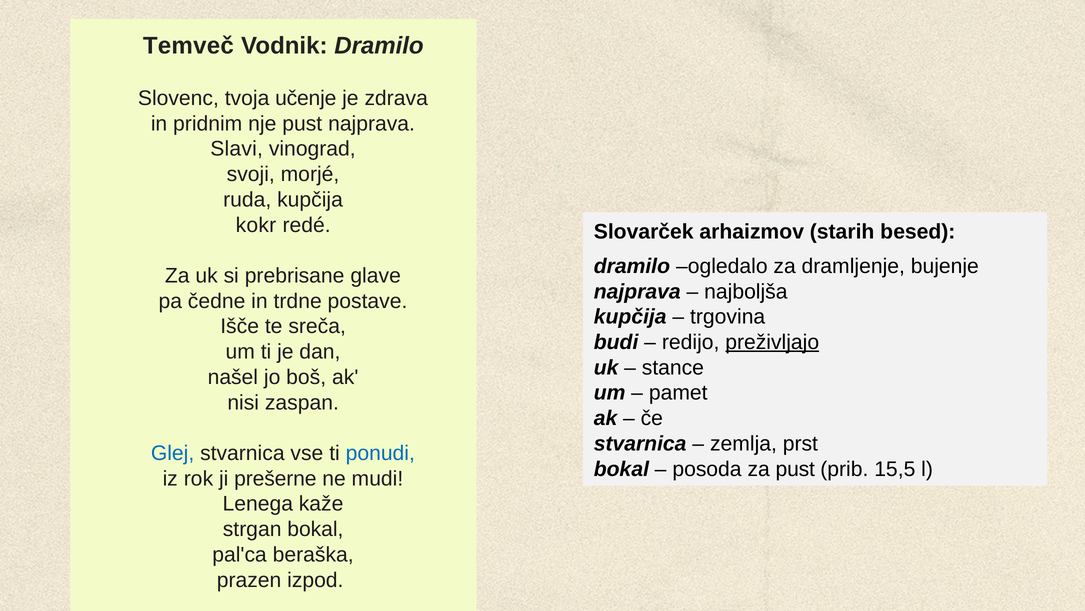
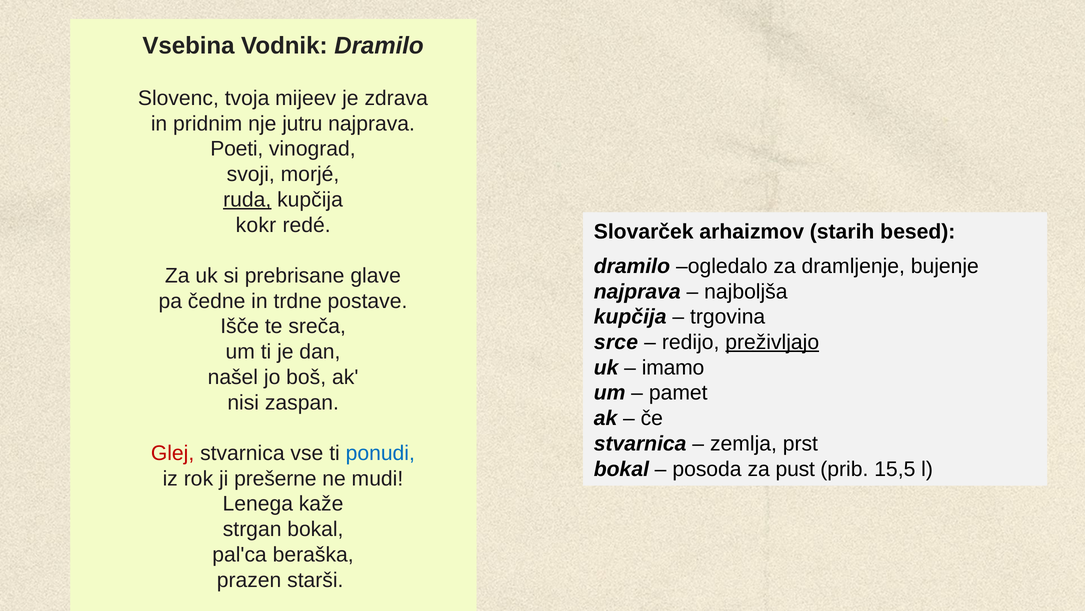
Temveč: Temveč -> Vsebina
učenje: učenje -> mijeev
nje pust: pust -> jutru
Slavi: Slavi -> Poeti
ruda underline: none -> present
budi: budi -> srce
stance: stance -> imamo
Glej colour: blue -> red
izpod: izpod -> starši
